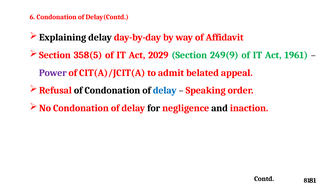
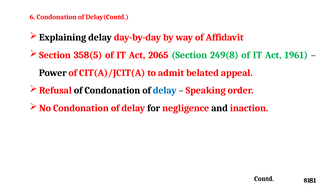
2029: 2029 -> 2065
249(9: 249(9 -> 249(8
Power colour: purple -> black
